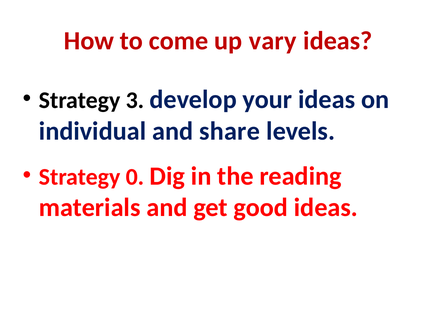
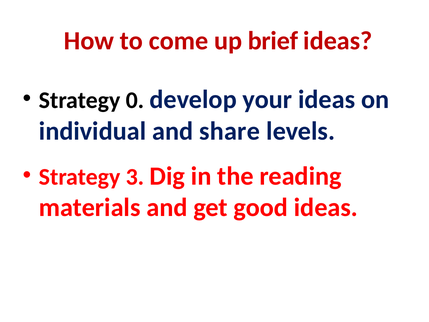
vary: vary -> brief
3: 3 -> 0
0: 0 -> 3
